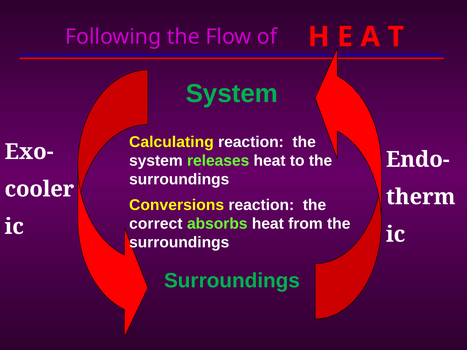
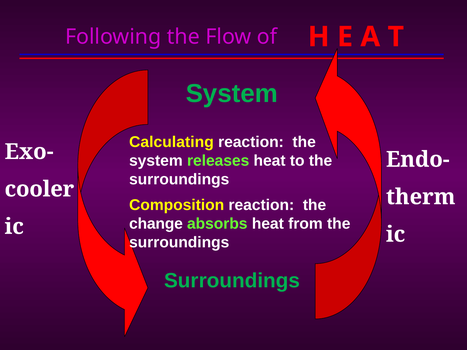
Conversions: Conversions -> Composition
correct: correct -> change
